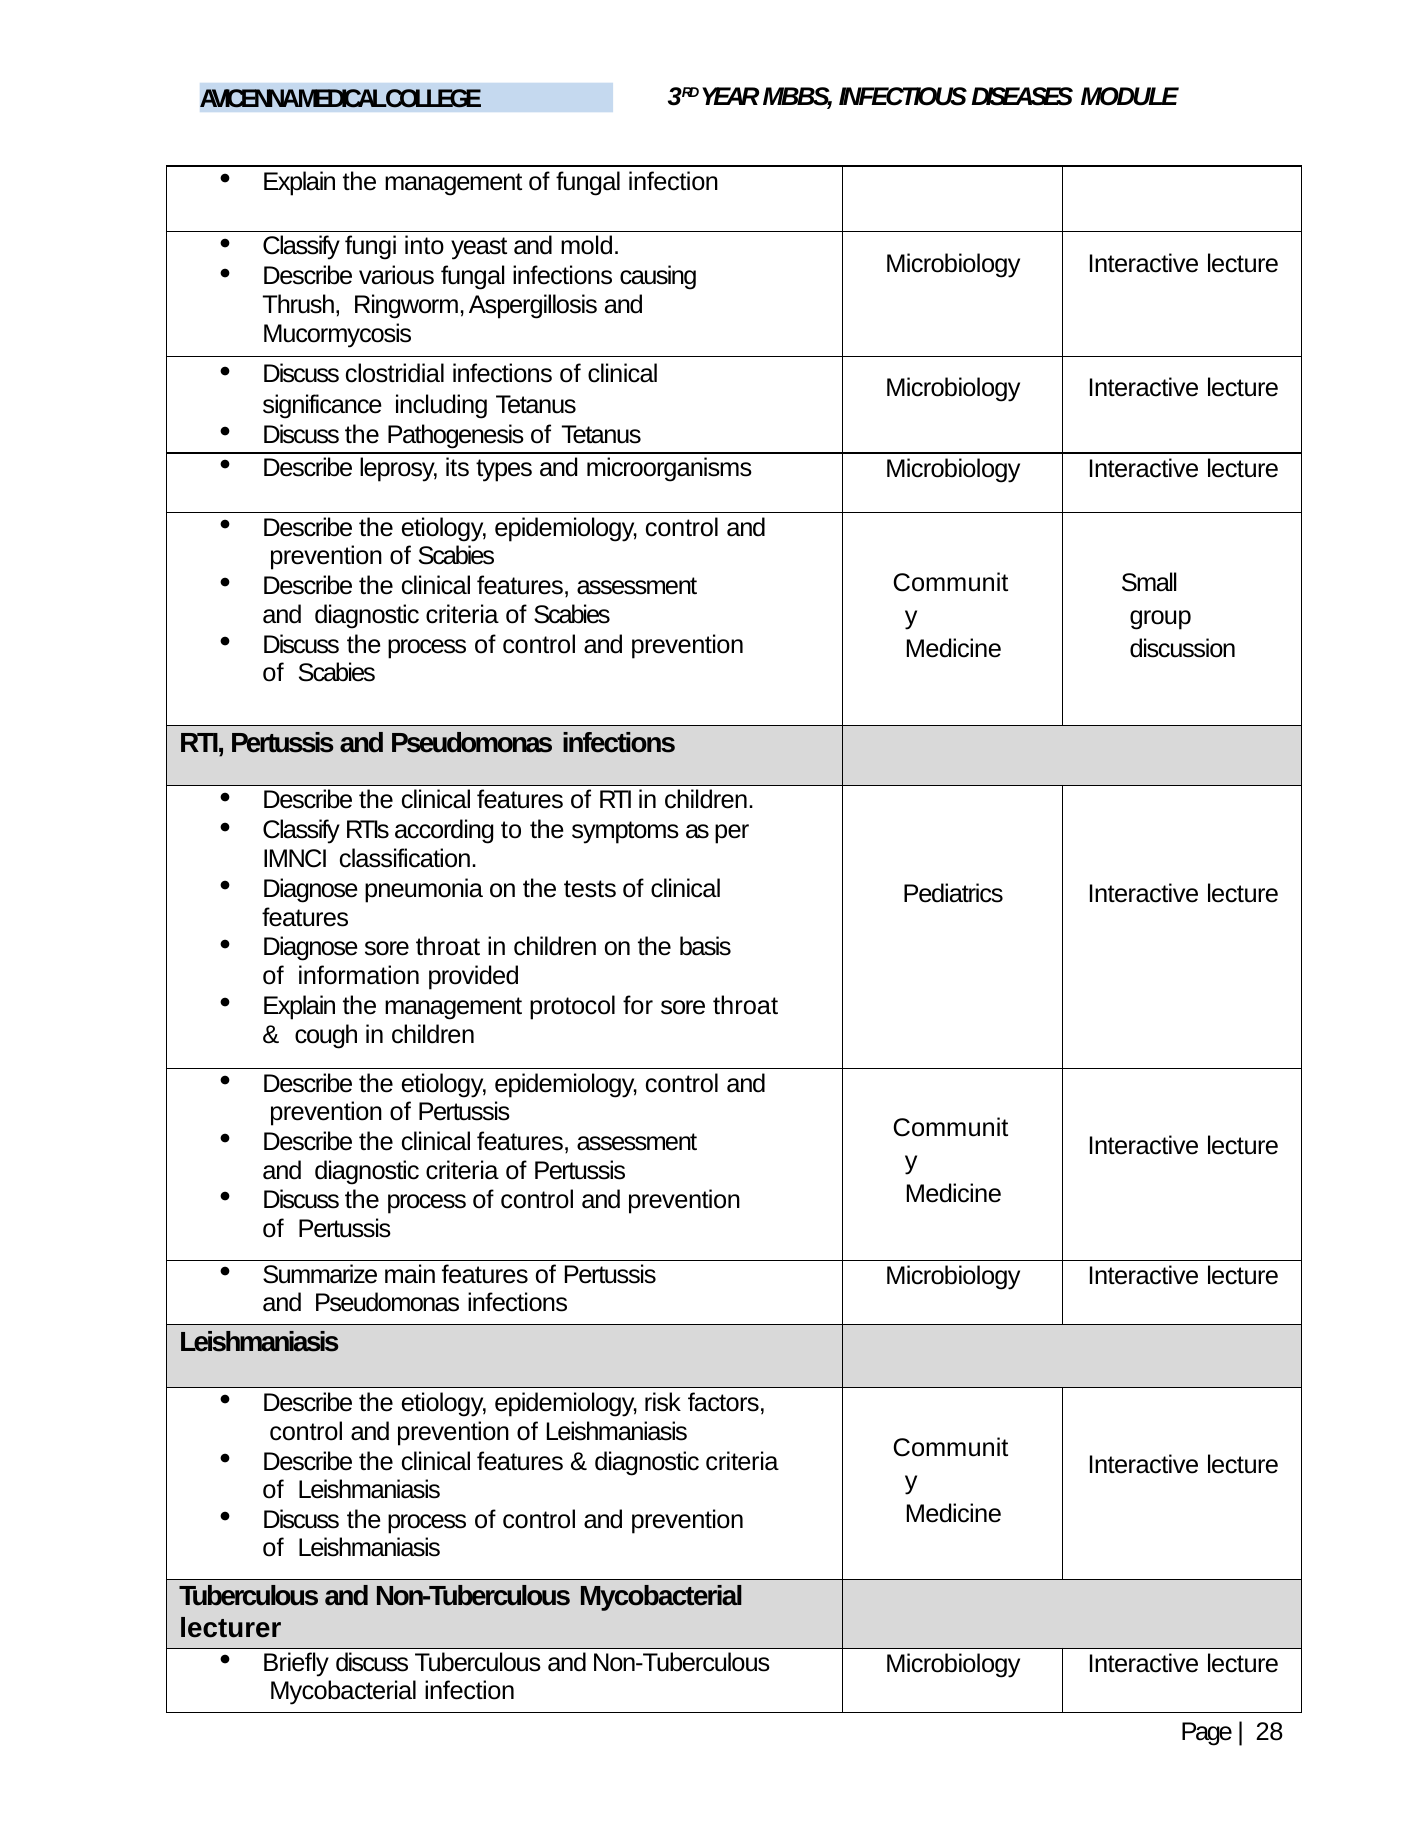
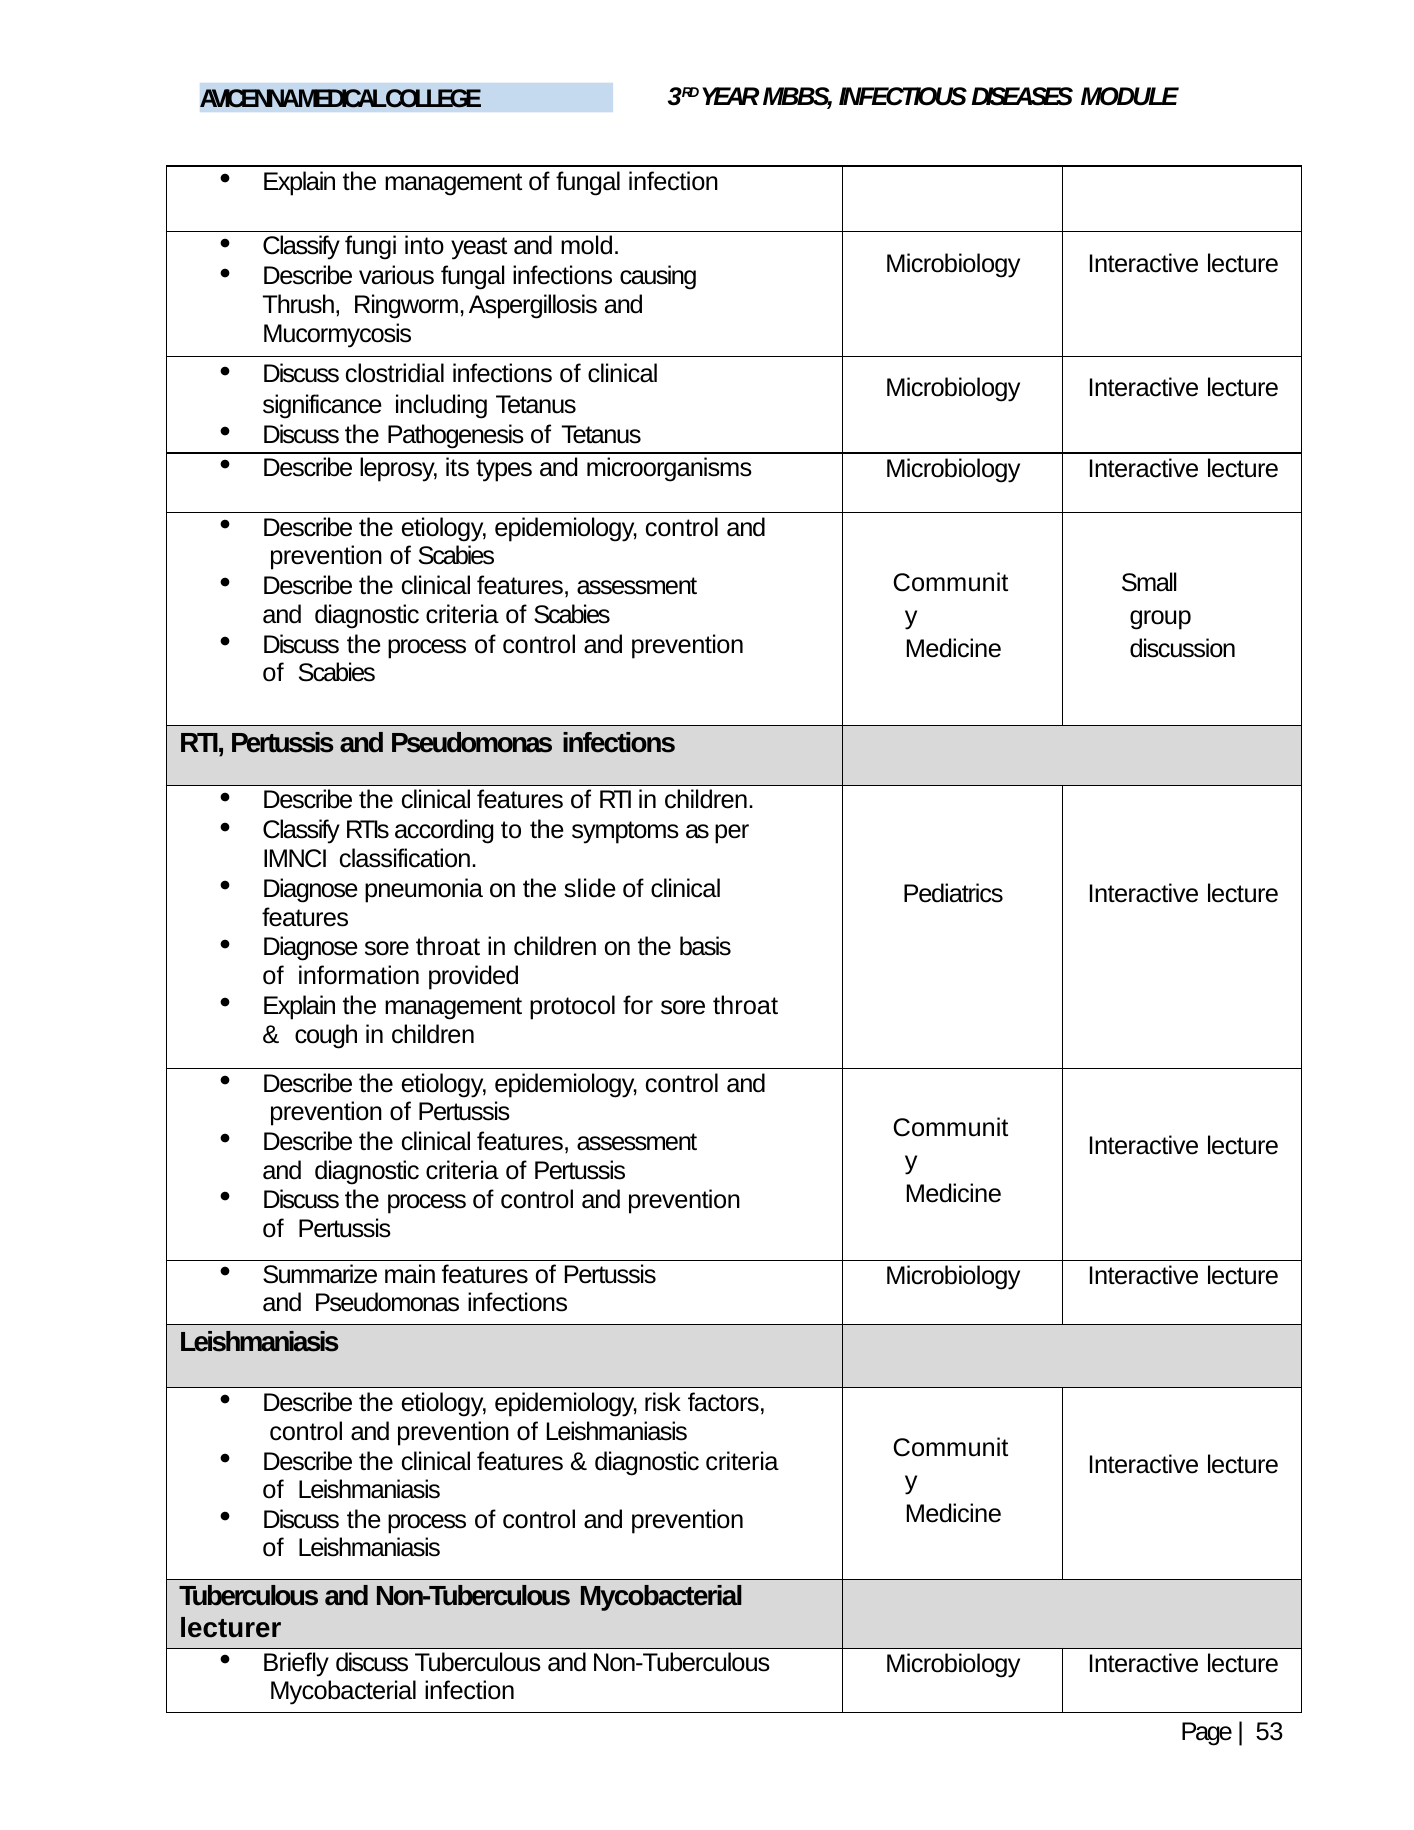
tests: tests -> slide
28: 28 -> 53
